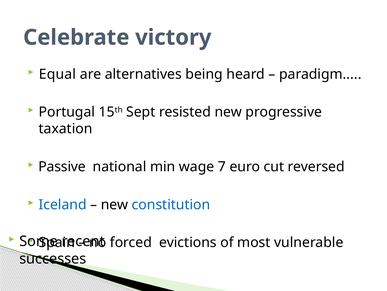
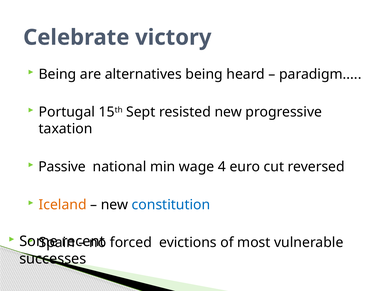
Equal at (57, 74): Equal -> Being
7: 7 -> 4
Iceland colour: blue -> orange
